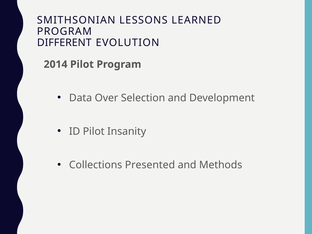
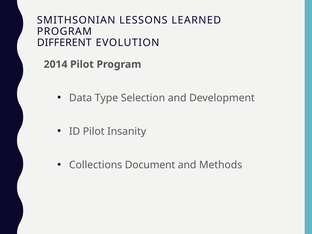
Over: Over -> Type
Presented: Presented -> Document
